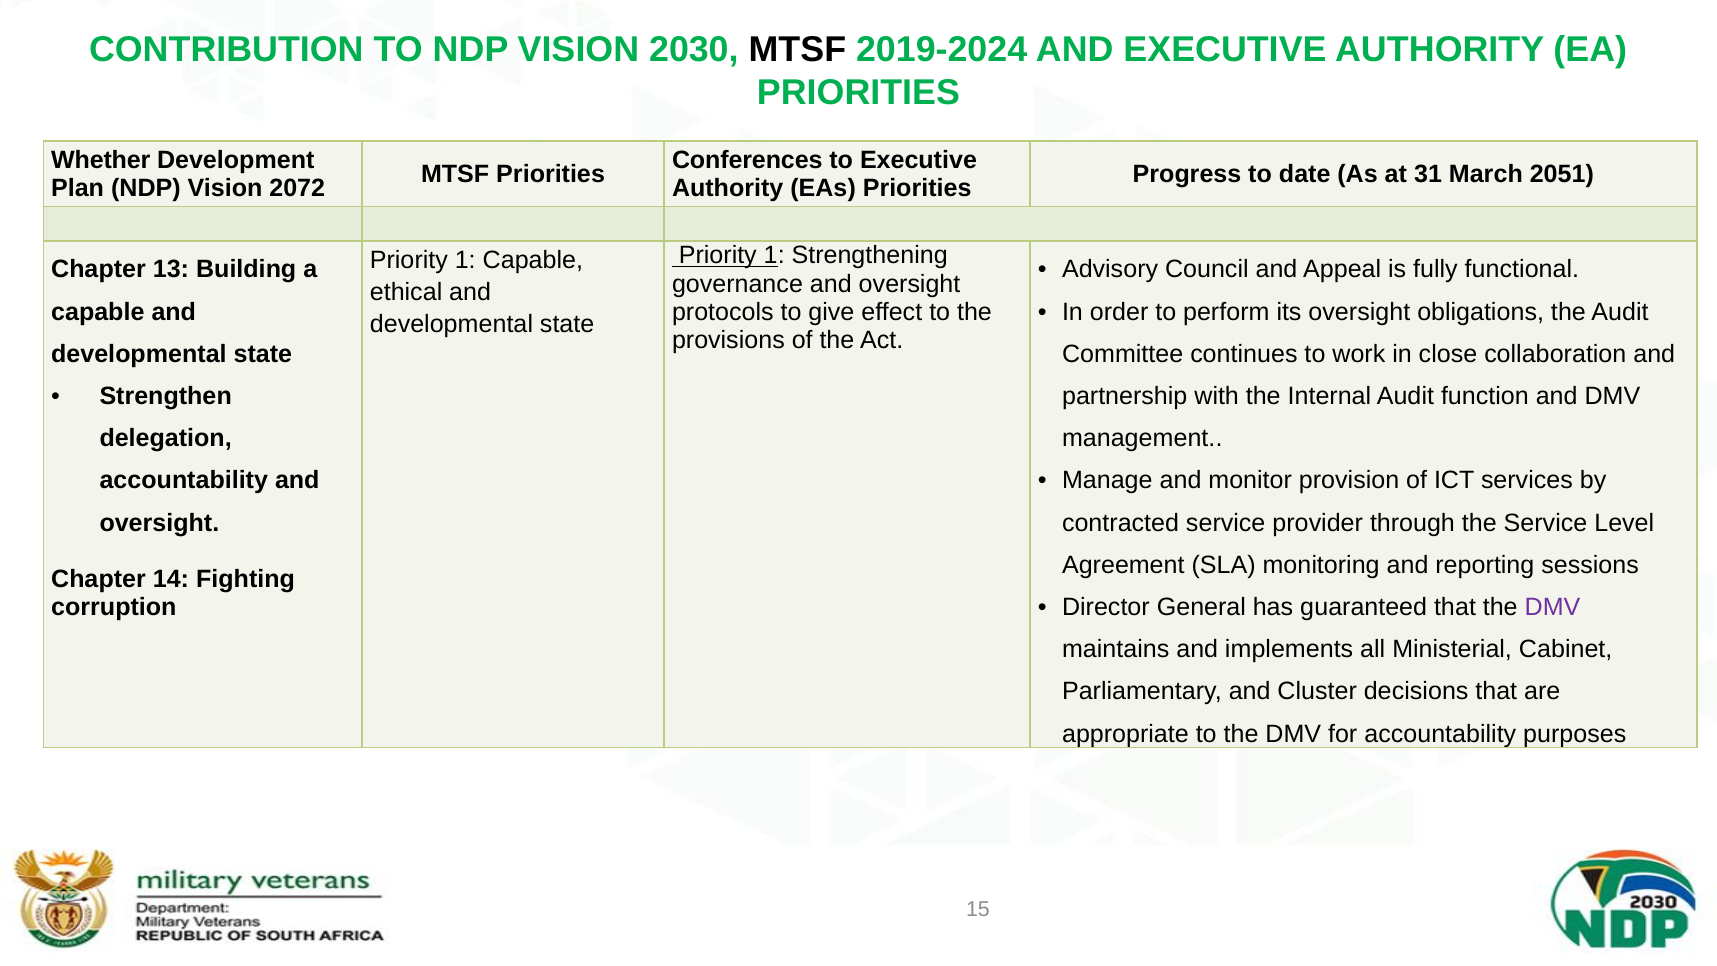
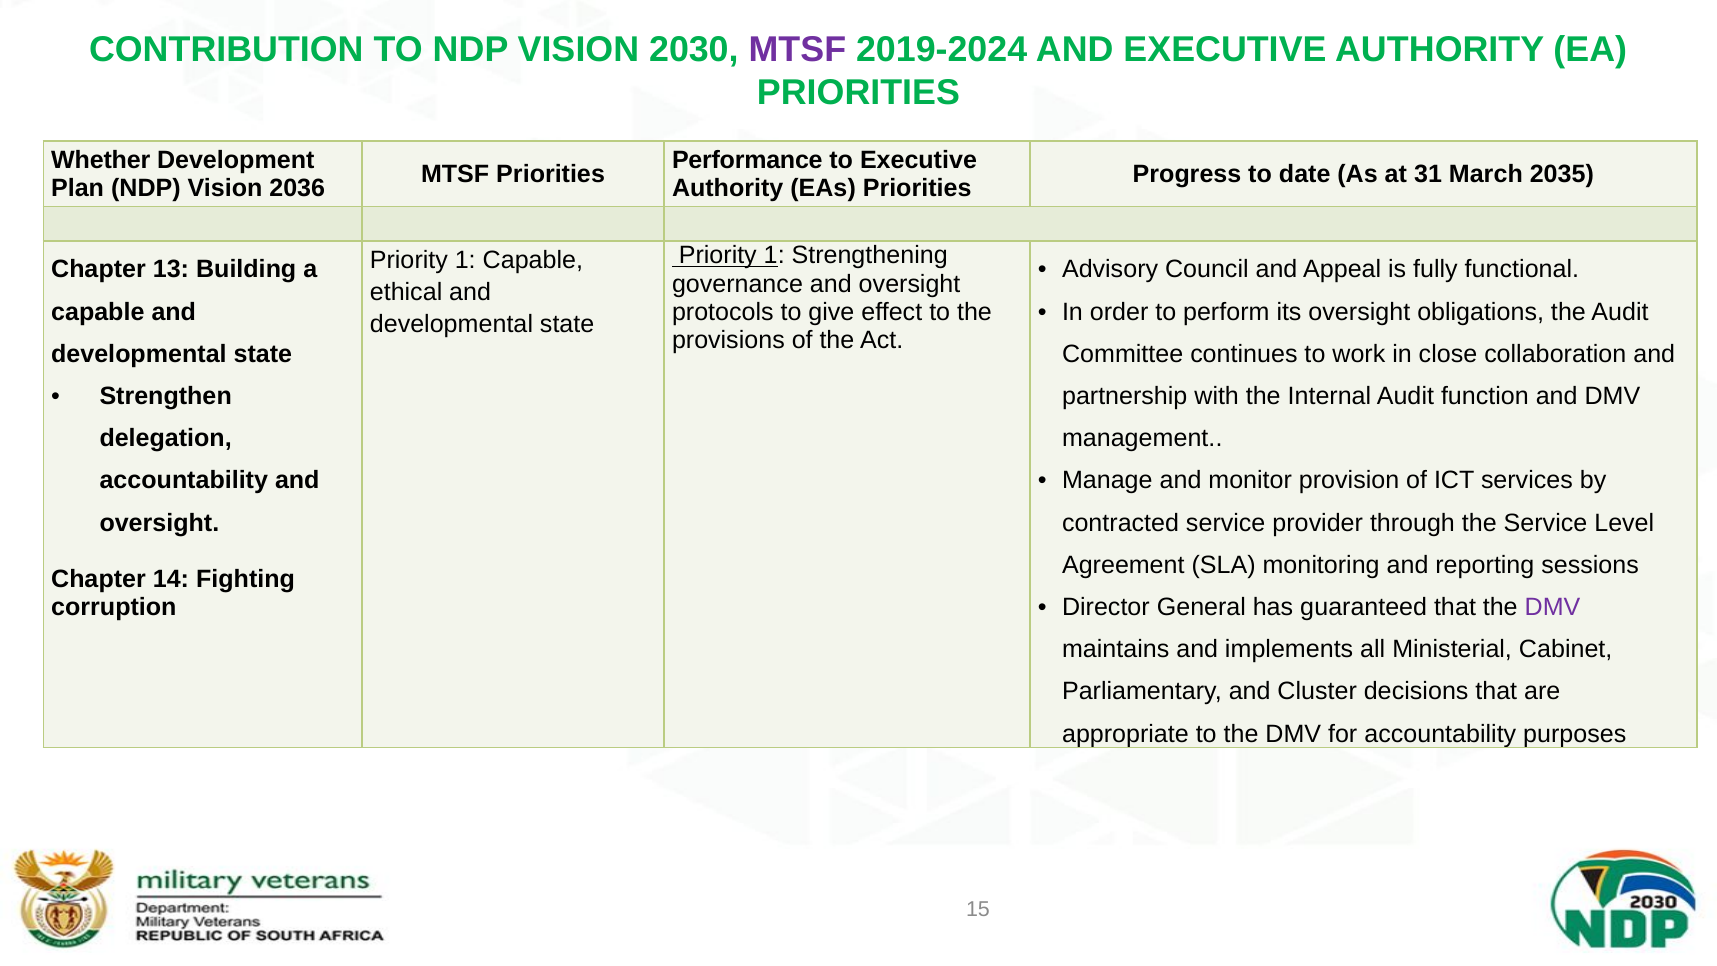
MTSF at (797, 50) colour: black -> purple
Conferences: Conferences -> Performance
2051: 2051 -> 2035
2072: 2072 -> 2036
